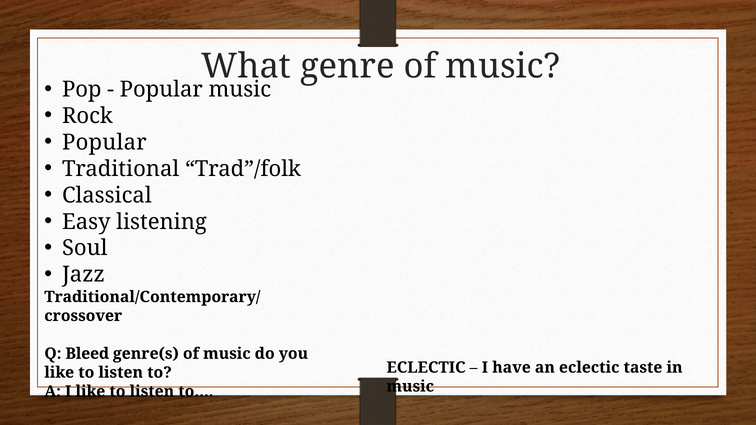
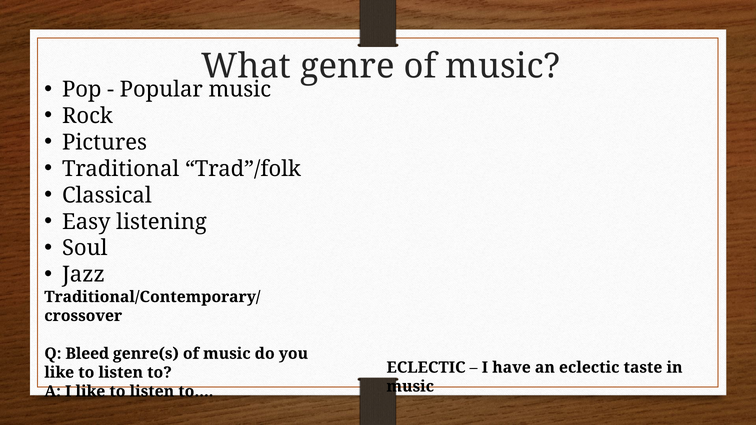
Popular at (104, 142): Popular -> Pictures
